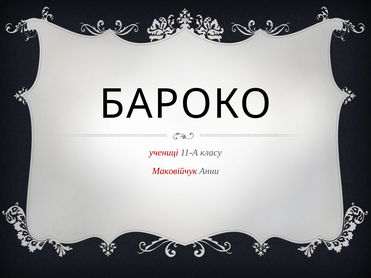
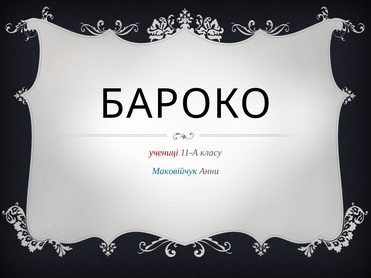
Маковійчук colour: red -> blue
